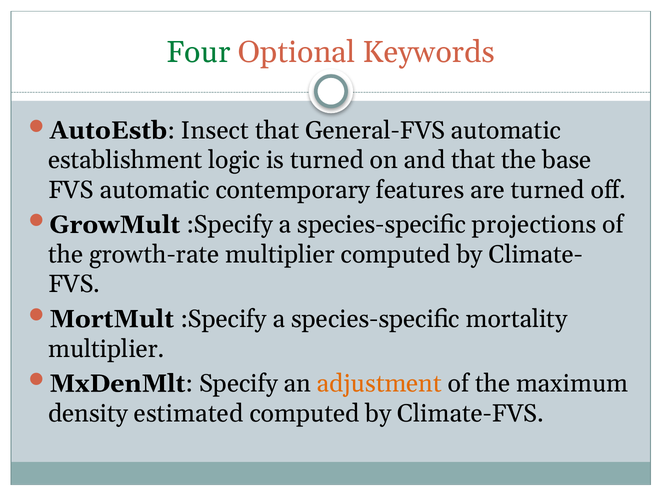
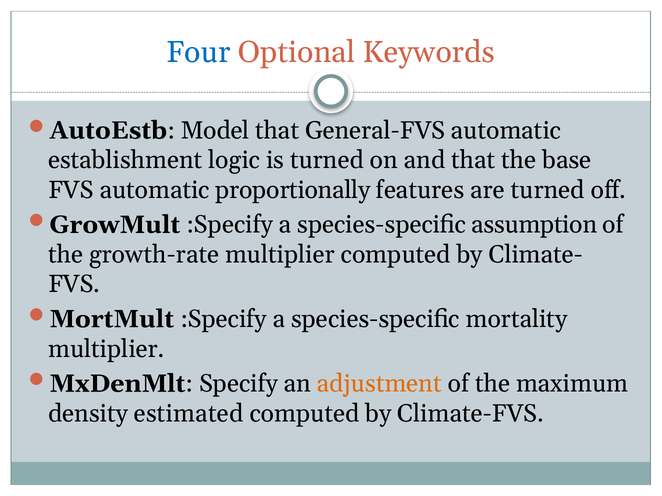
Four colour: green -> blue
Insect: Insect -> Model
contemporary: contemporary -> proportionally
projections: projections -> assumption
